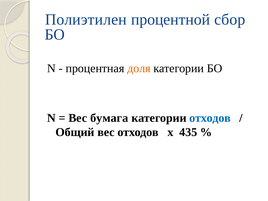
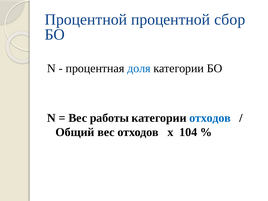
Полиэтилен at (86, 20): Полиэтилен -> Процентной
доля colour: orange -> blue
бумага: бумага -> работы
435: 435 -> 104
